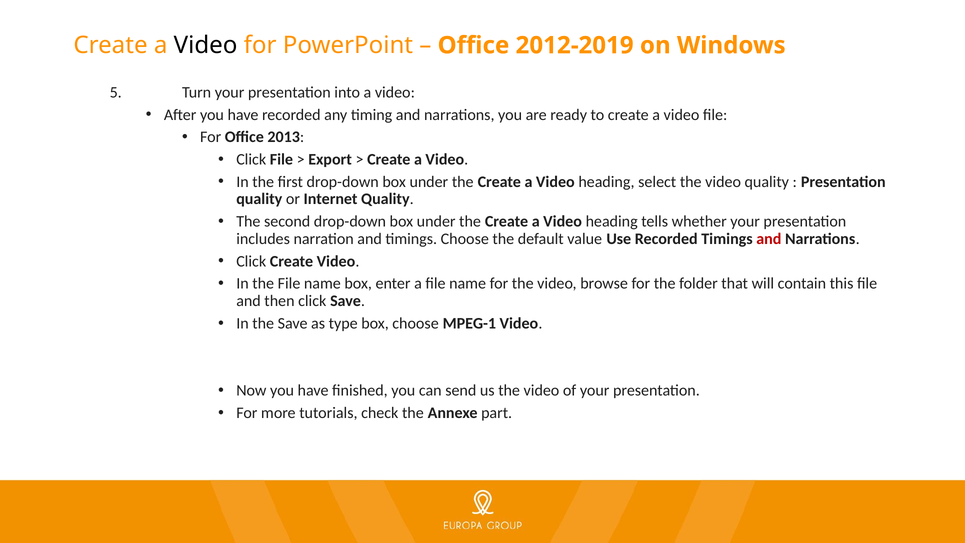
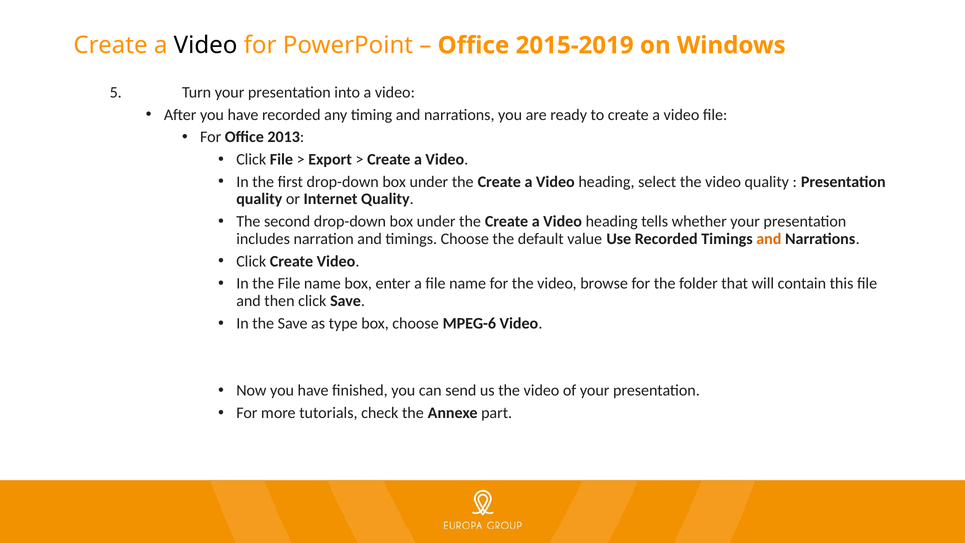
2012-2019: 2012-2019 -> 2015-2019
and at (769, 239) colour: red -> orange
MPEG-1: MPEG-1 -> MPEG-6
